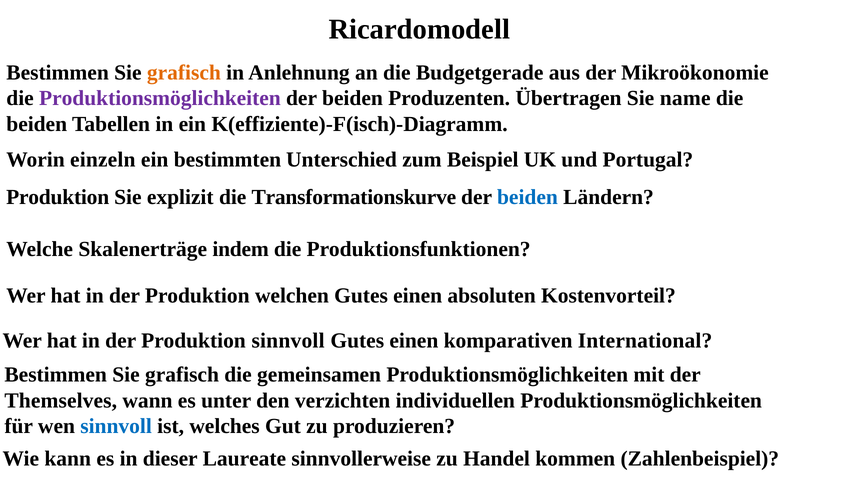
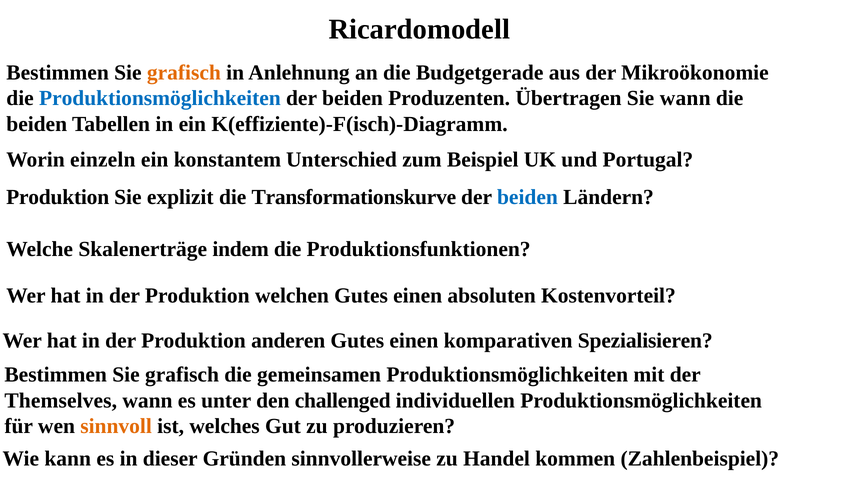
Produktionsmöglichkeiten at (160, 98) colour: purple -> blue
Sie name: name -> wann
bestimmten: bestimmten -> konstantem
Produktion sinnvoll: sinnvoll -> anderen
International: International -> Spezialisieren
verzichten: verzichten -> challenged
sinnvoll at (116, 426) colour: blue -> orange
Laureate: Laureate -> Gründen
